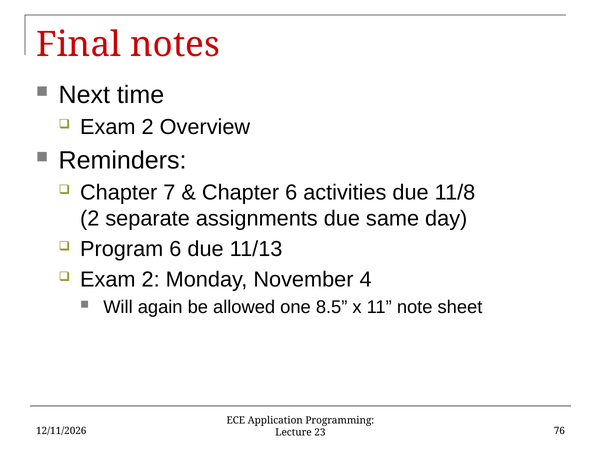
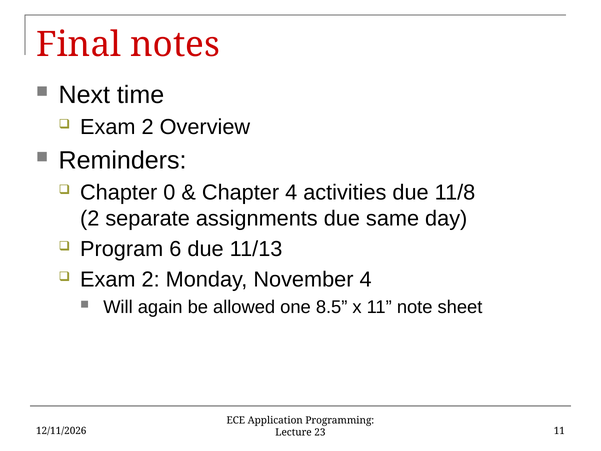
7: 7 -> 0
Chapter 6: 6 -> 4
23 76: 76 -> 11
